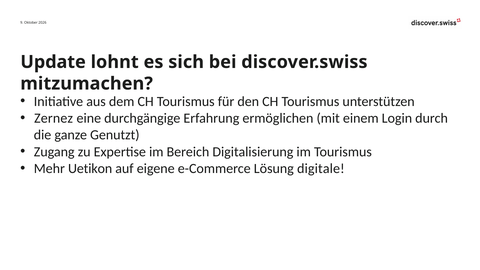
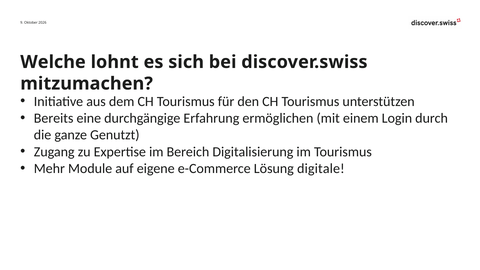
Update: Update -> Welche
Zernez: Zernez -> Bereits
Uetikon: Uetikon -> Module
